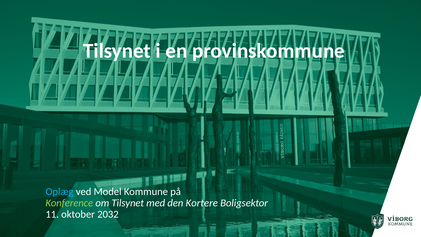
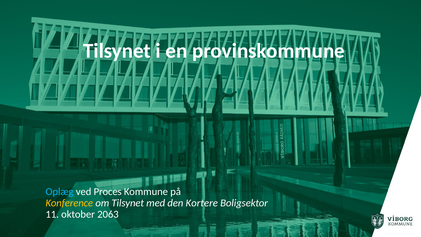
Model: Model -> Proces
Konference colour: light green -> yellow
2032: 2032 -> 2063
